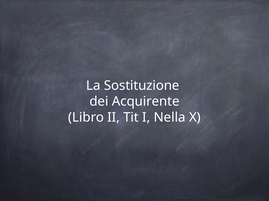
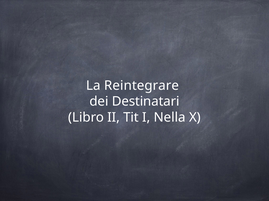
Sostituzione: Sostituzione -> Reintegrare
Acquirente: Acquirente -> Destinatari
